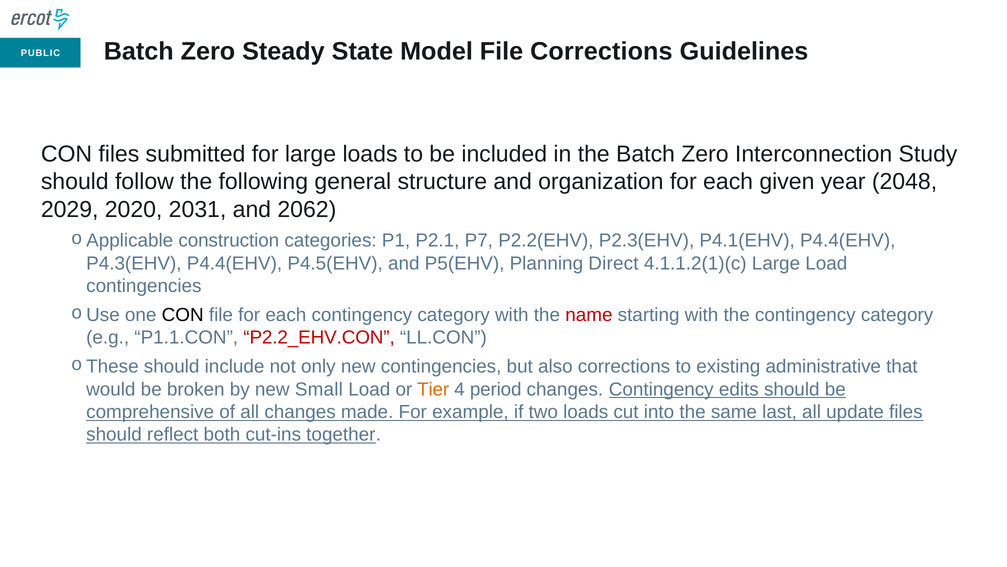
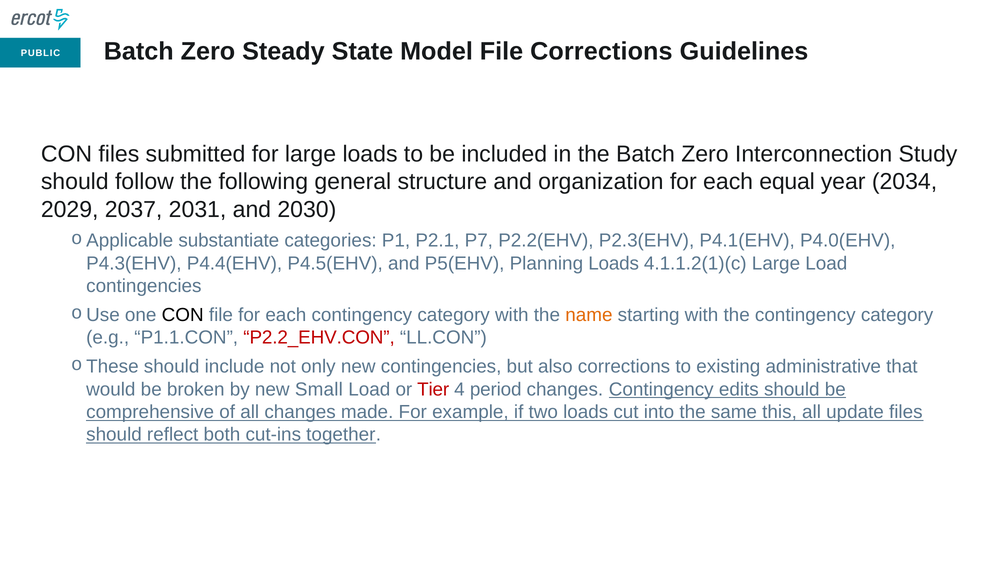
given: given -> equal
2048: 2048 -> 2034
2020: 2020 -> 2037
2062: 2062 -> 2030
construction: construction -> substantiate
P4.1(EHV P4.4(EHV: P4.4(EHV -> P4.0(EHV
Planning Direct: Direct -> Loads
name colour: red -> orange
Tier colour: orange -> red
last: last -> this
